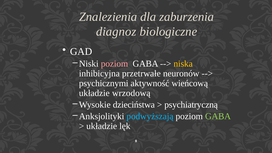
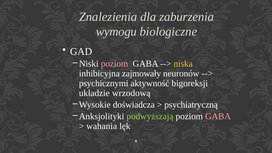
diagnoz: diagnoz -> wymogu
przetrwałe: przetrwałe -> zajmowały
wieńcową: wieńcową -> bigoreksji
dzieciństwa: dzieciństwa -> doświadcza
podwyższają colour: light blue -> light green
GABA at (218, 116) colour: light green -> pink
układzie at (102, 126): układzie -> wahania
